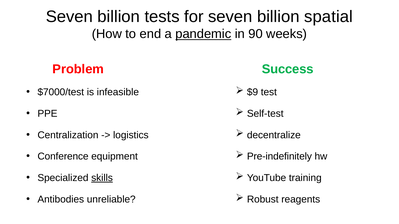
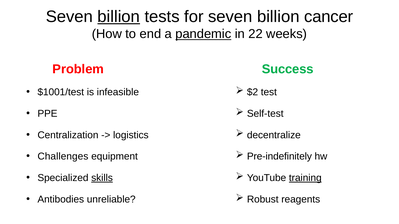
billion at (119, 17) underline: none -> present
spatial: spatial -> cancer
90: 90 -> 22
$9: $9 -> $2
$7000/test: $7000/test -> $1001/test
Conference: Conference -> Challenges
training underline: none -> present
